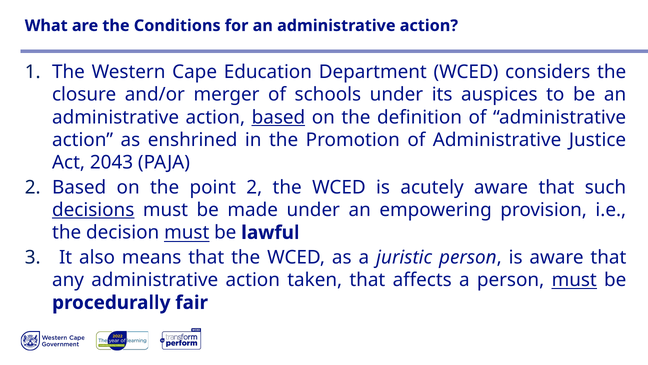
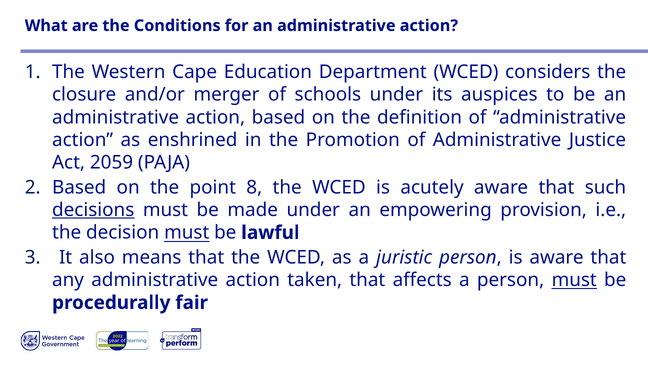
based at (278, 117) underline: present -> none
2043: 2043 -> 2059
point 2: 2 -> 8
